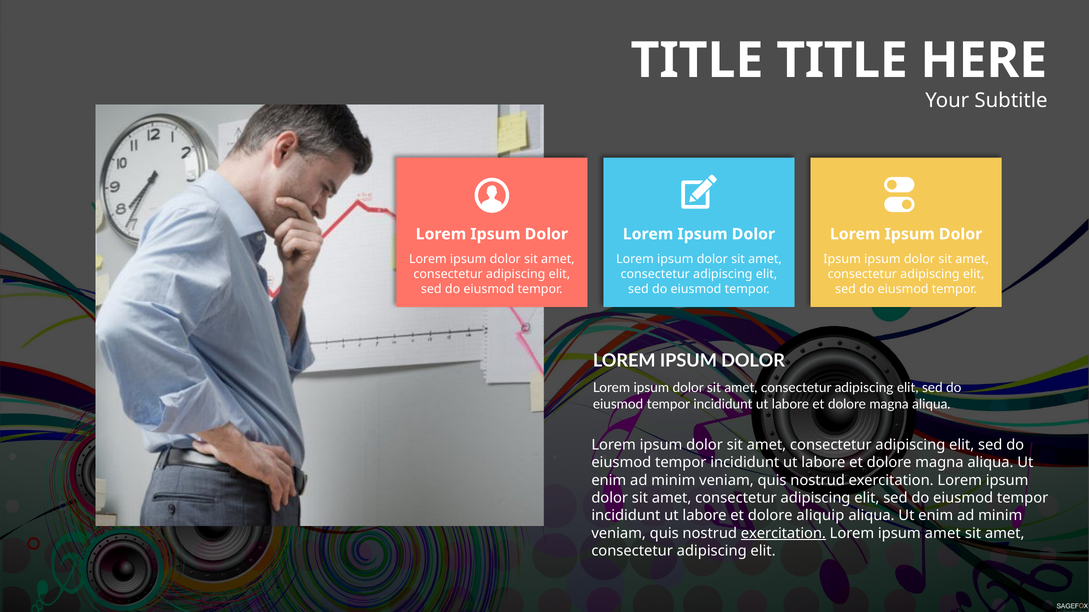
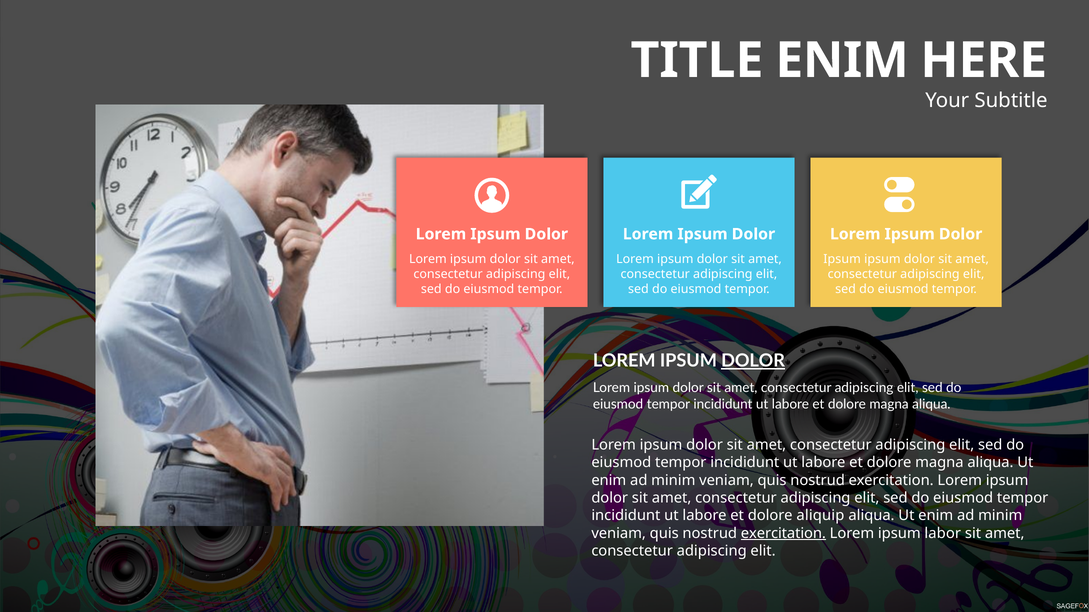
TITLE TITLE: TITLE -> ENIM
DOLOR at (753, 361) underline: none -> present
ipsum amet: amet -> labor
